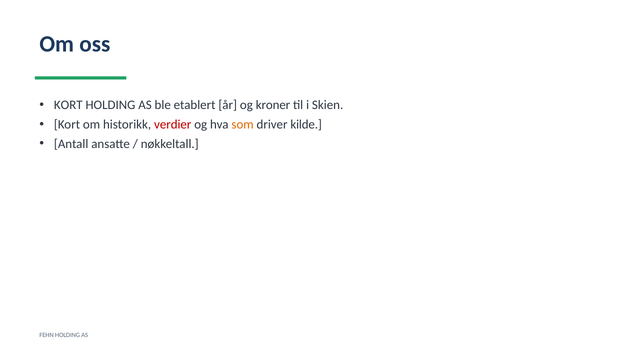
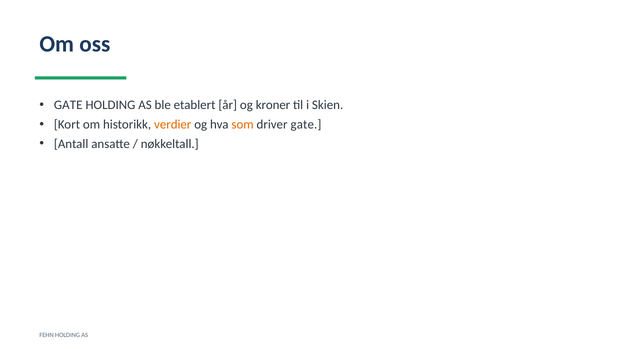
KORT at (68, 105): KORT -> GATE
verdier colour: red -> orange
driver kilde: kilde -> gate
